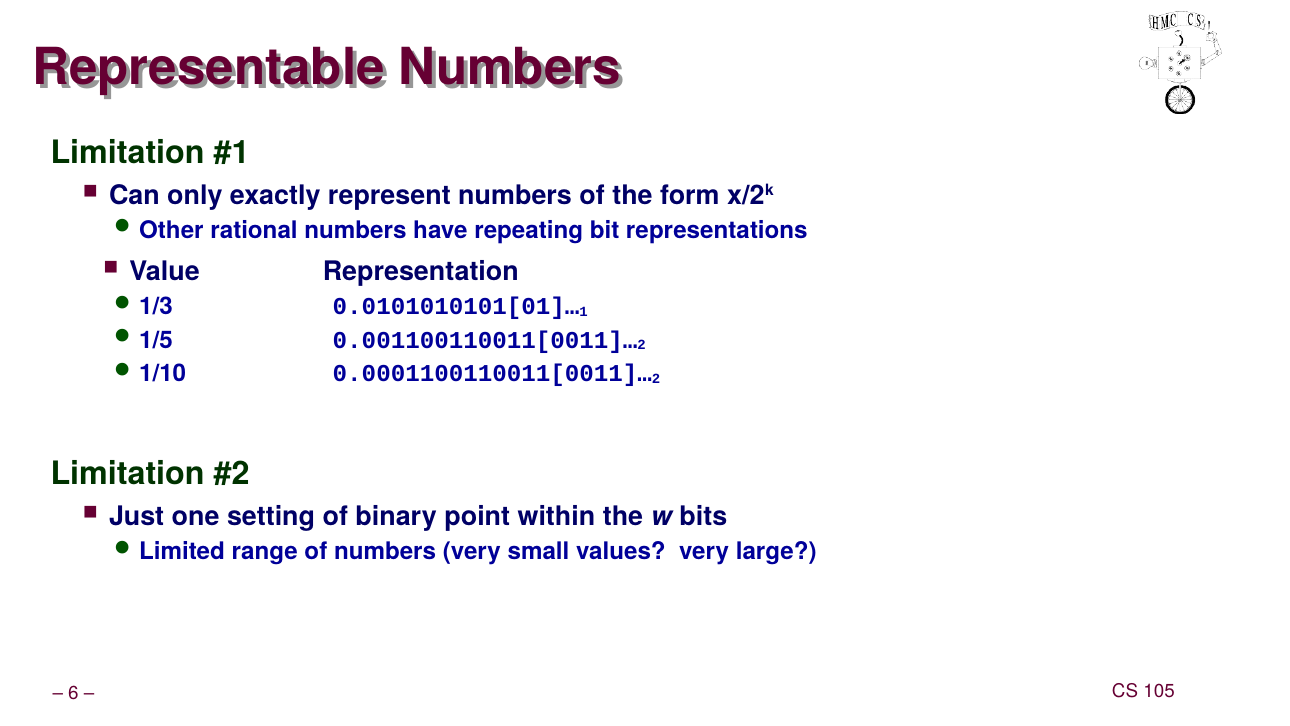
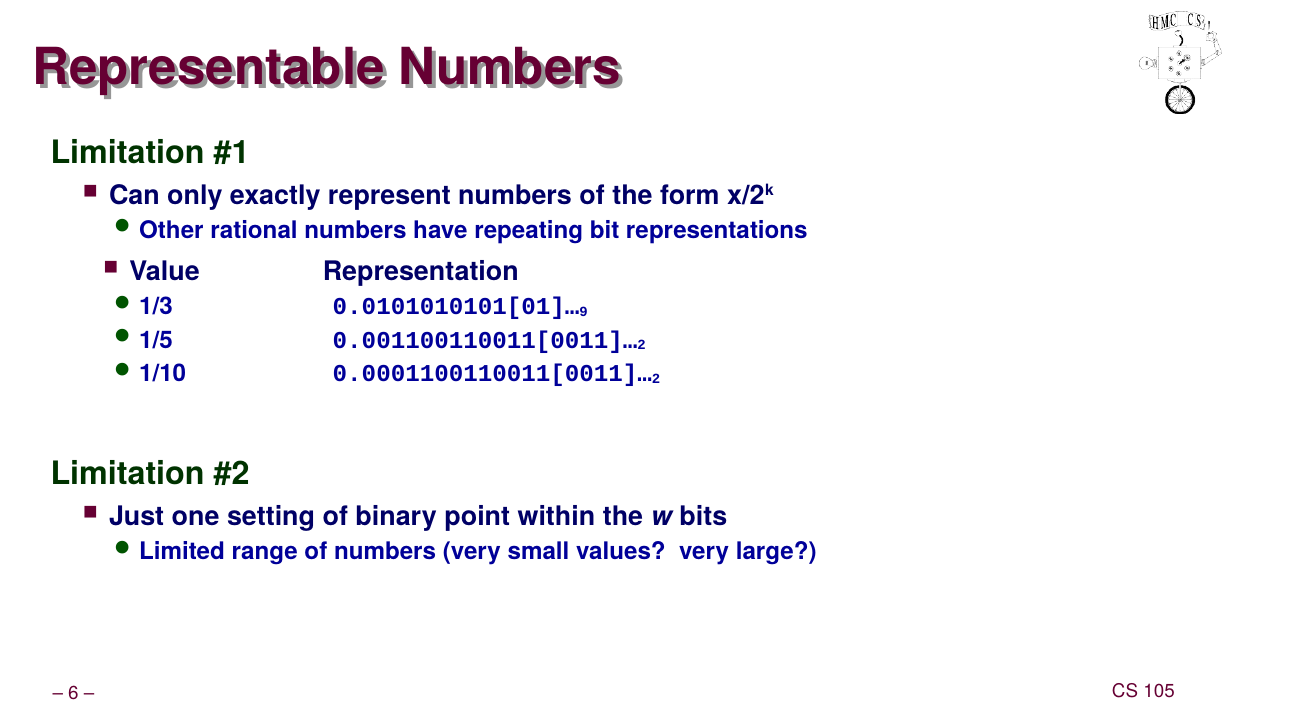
1: 1 -> 9
